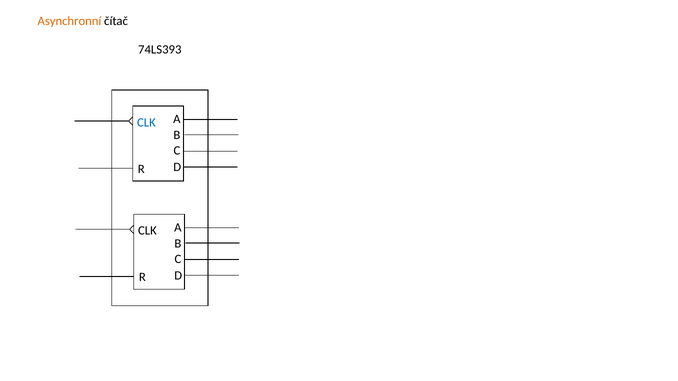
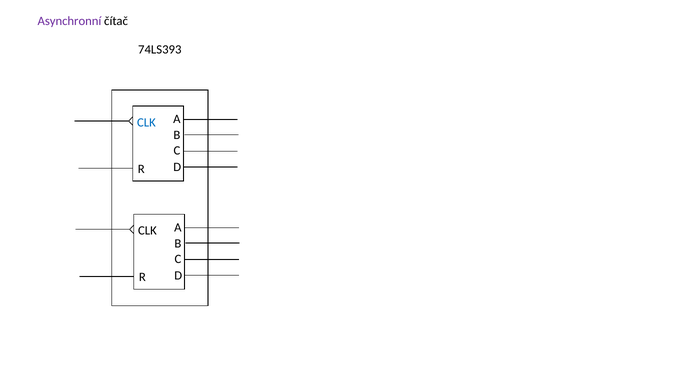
Asynchronní colour: orange -> purple
